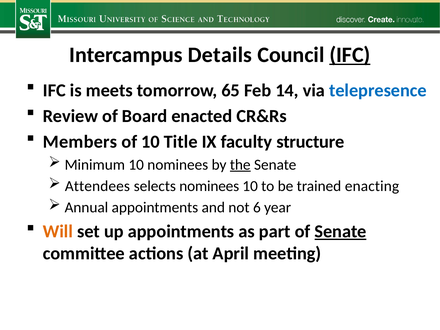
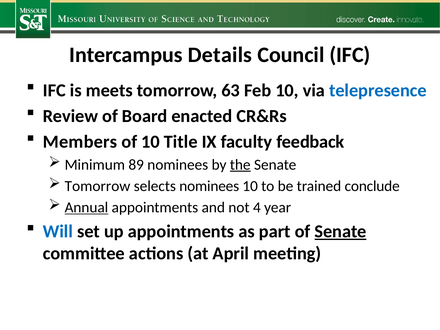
IFC at (350, 55) underline: present -> none
65: 65 -> 63
Feb 14: 14 -> 10
structure: structure -> feedback
Minimum 10: 10 -> 89
Attendees at (97, 186): Attendees -> Tomorrow
enacting: enacting -> conclude
Annual underline: none -> present
6: 6 -> 4
Will colour: orange -> blue
